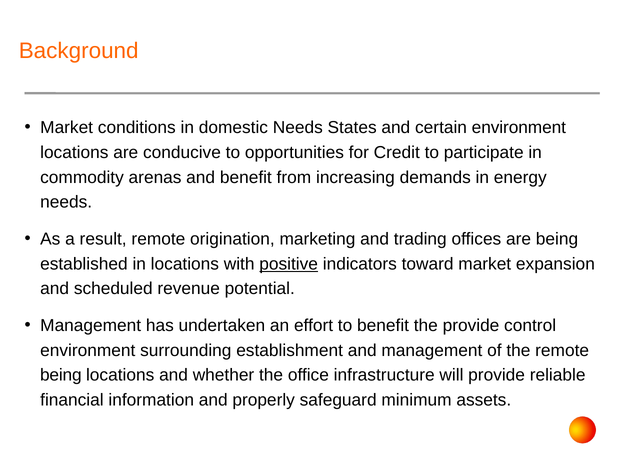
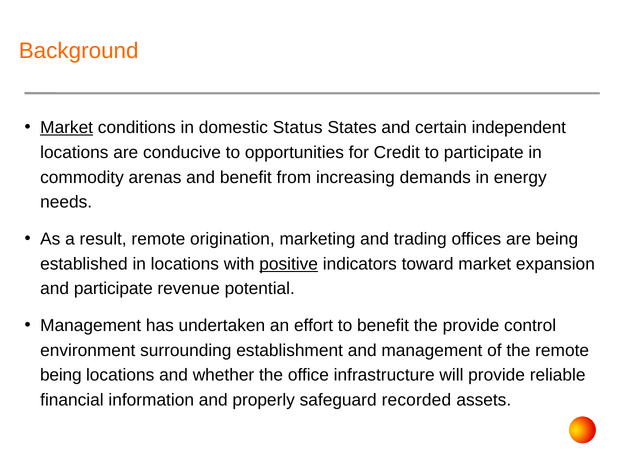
Market at (67, 128) underline: none -> present
domestic Needs: Needs -> Status
certain environment: environment -> independent
and scheduled: scheduled -> participate
minimum: minimum -> recorded
